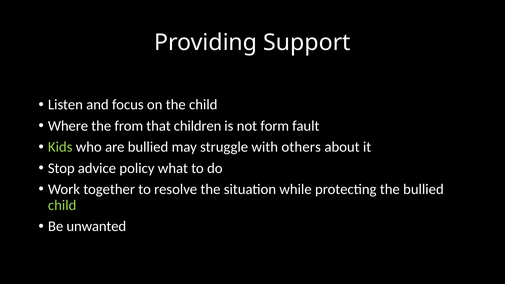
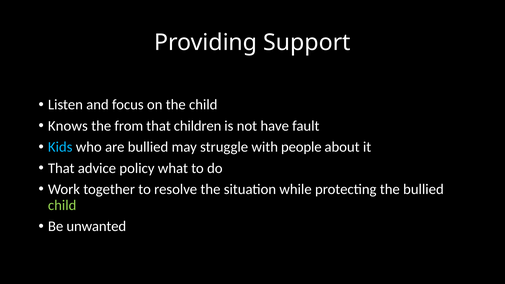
Where: Where -> Knows
form: form -> have
Kids colour: light green -> light blue
others: others -> people
Stop at (61, 168): Stop -> That
